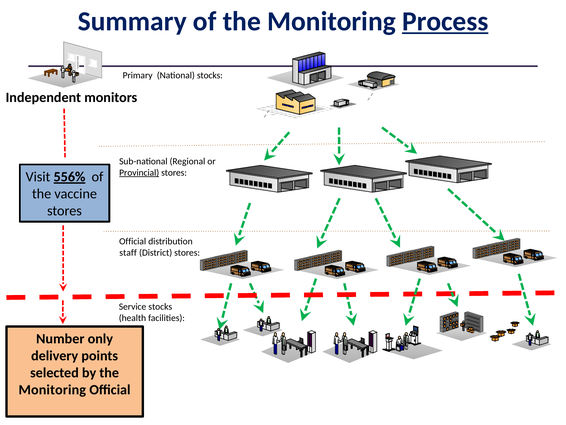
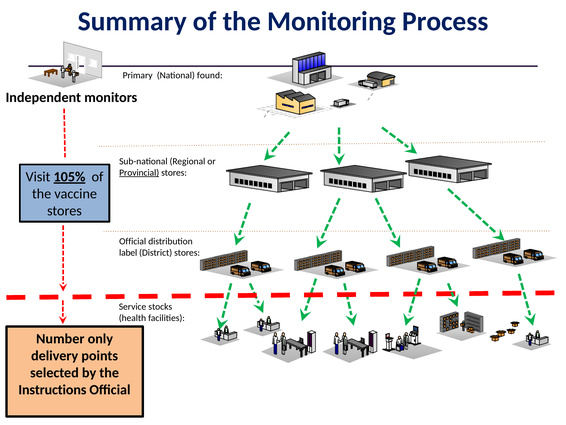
Process underline: present -> none
National stocks: stocks -> found
556%: 556% -> 105%
staff: staff -> label
Monitoring at (52, 389): Monitoring -> Instructions
